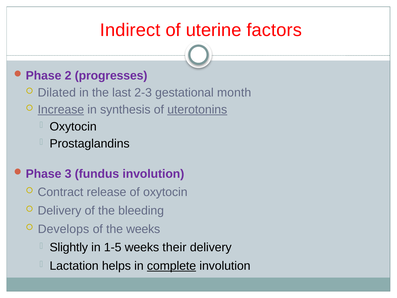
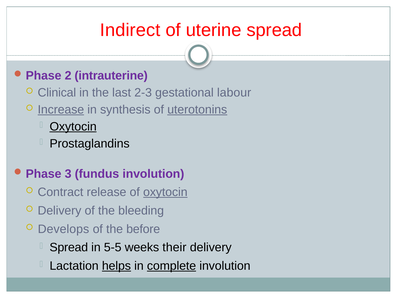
uterine factors: factors -> spread
progresses: progresses -> intrauterine
Dilated: Dilated -> Clinical
month: month -> labour
Oxytocin at (73, 127) underline: none -> present
oxytocin at (165, 192) underline: none -> present
the weeks: weeks -> before
Slightly at (69, 247): Slightly -> Spread
1-5: 1-5 -> 5-5
helps underline: none -> present
